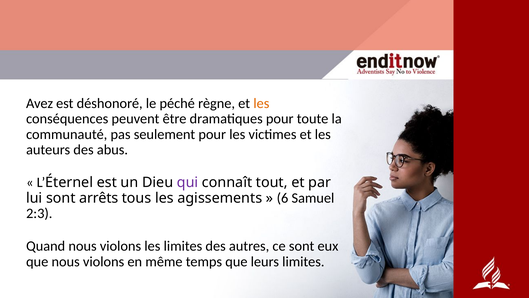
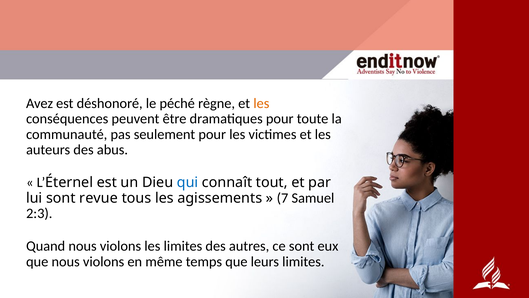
qui colour: purple -> blue
arrêts: arrêts -> revue
6: 6 -> 7
